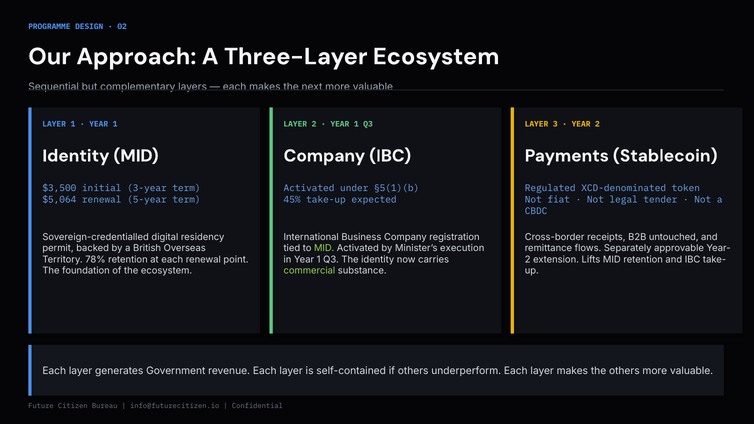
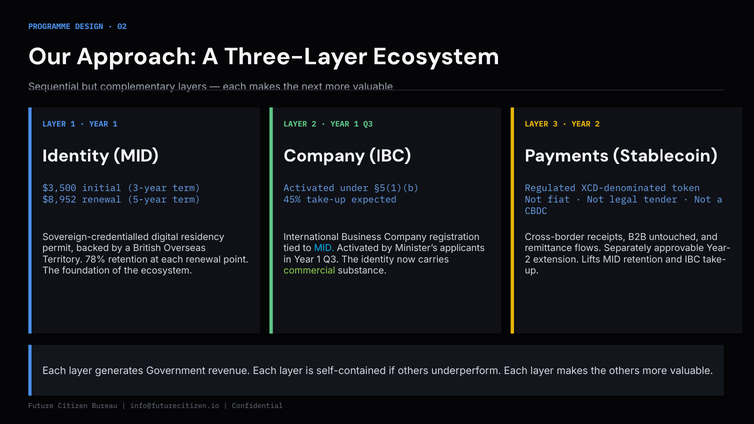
$5,064: $5,064 -> $8,952
MID at (324, 248) colour: light green -> light blue
execution: execution -> applicants
